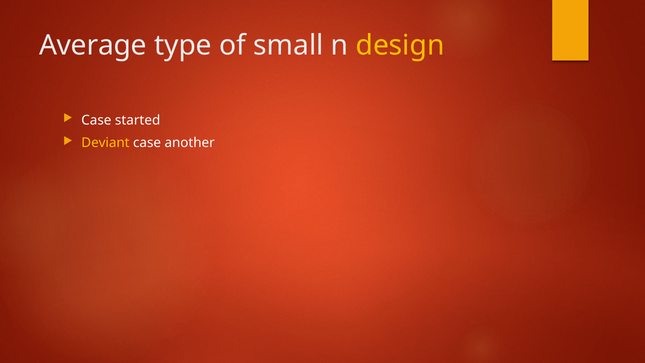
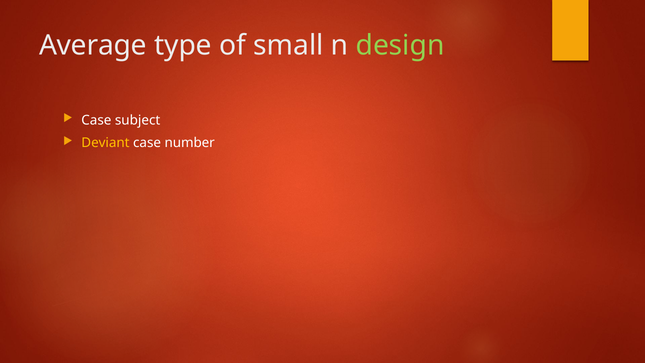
design colour: yellow -> light green
started: started -> subject
another: another -> number
